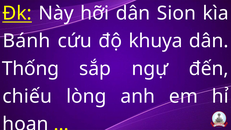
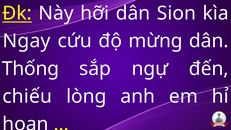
Bánh: Bánh -> Ngay
khuya: khuya -> mừng
